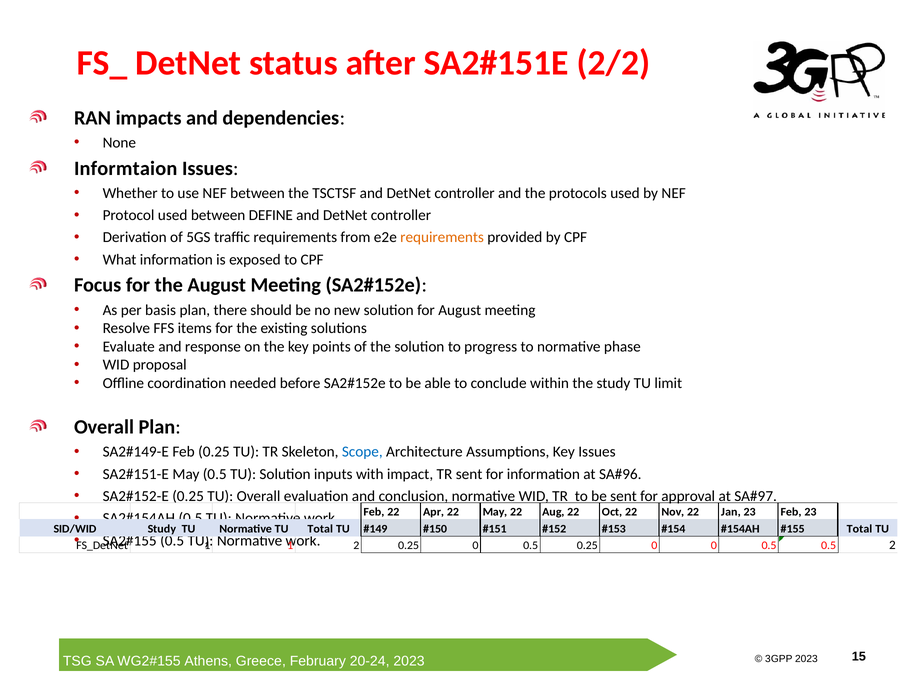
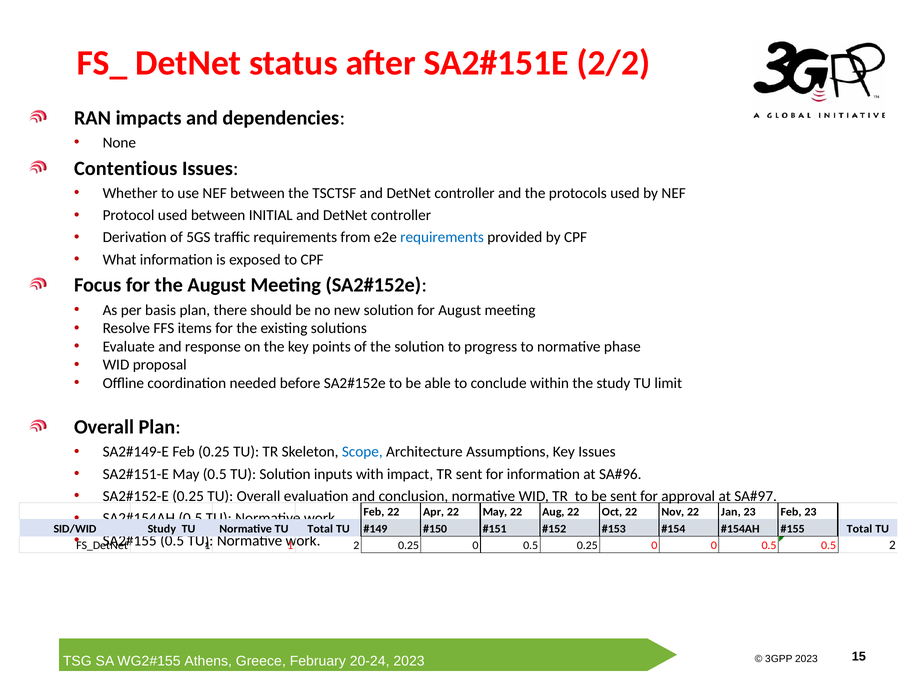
Informtaion: Informtaion -> Contentious
DEFINE: DEFINE -> INITIAL
requirements at (442, 237) colour: orange -> blue
